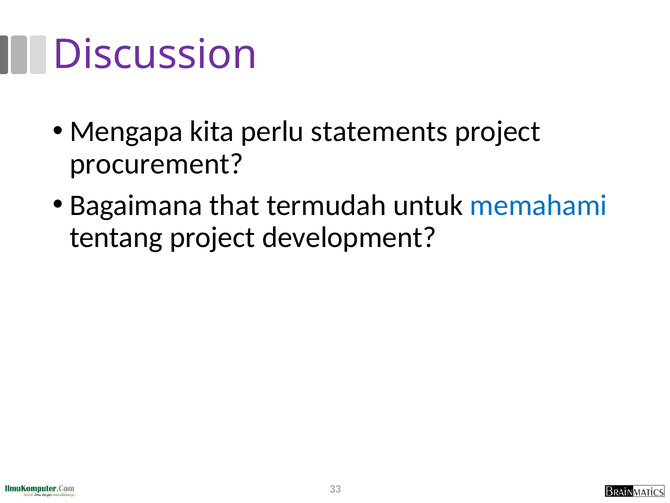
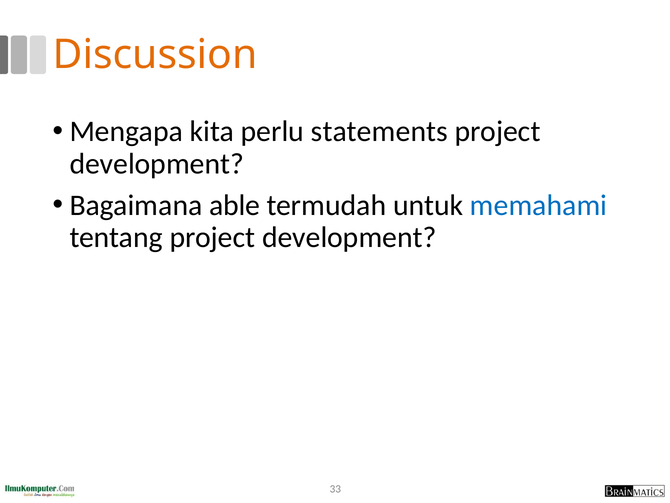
Discussion colour: purple -> orange
procurement at (157, 164): procurement -> development
that: that -> able
